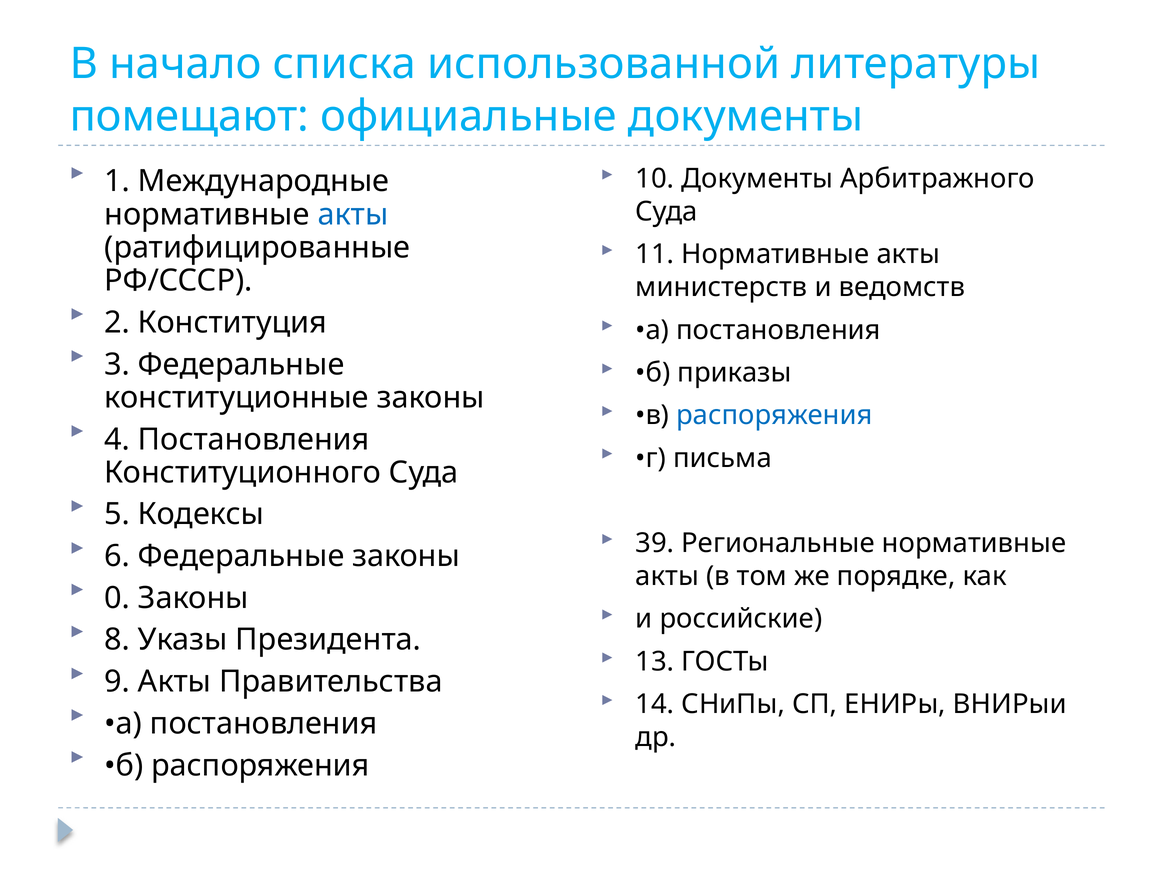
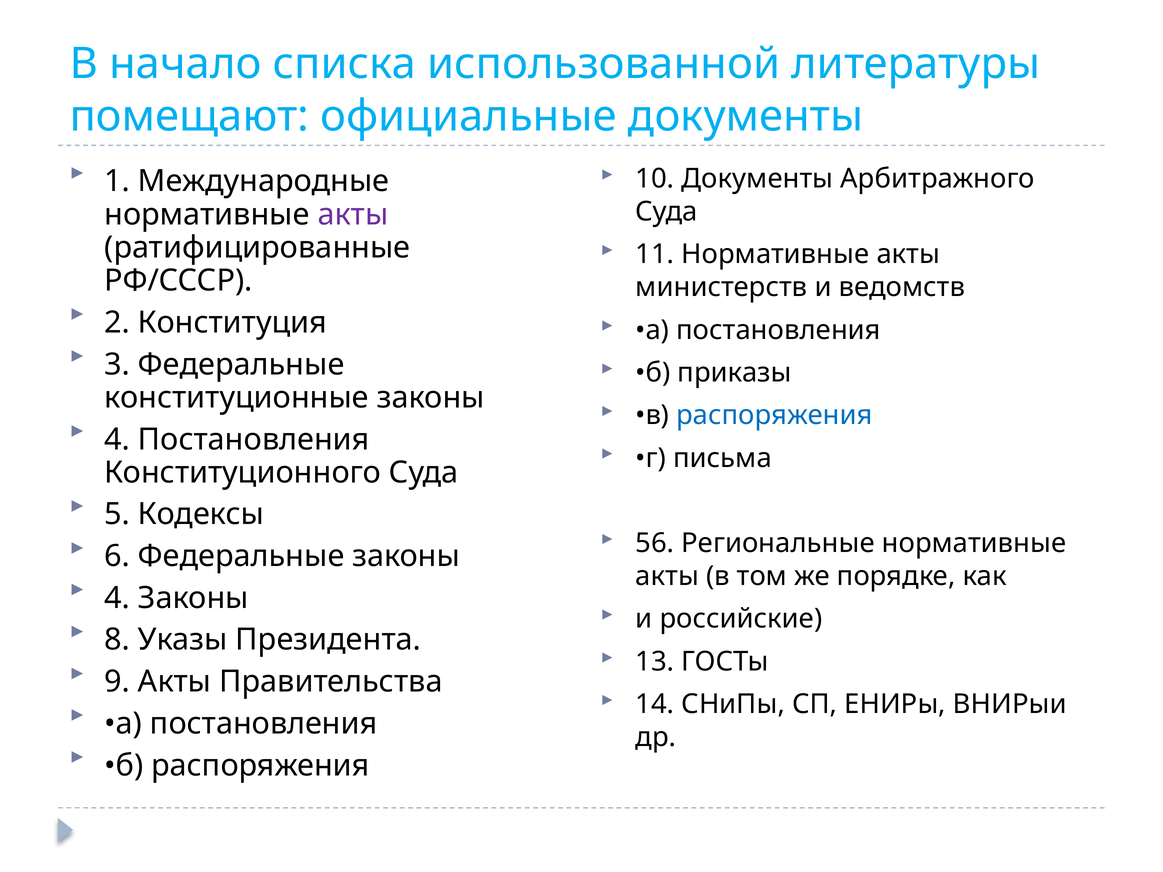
акты at (353, 215) colour: blue -> purple
39: 39 -> 56
0 at (117, 598): 0 -> 4
